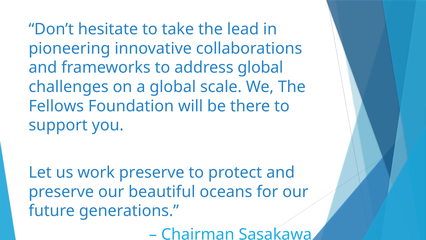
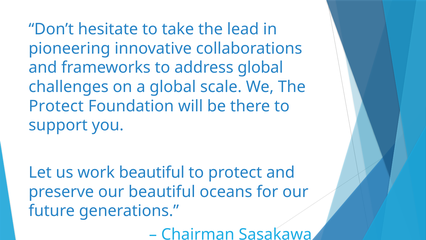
Fellows at (56, 106): Fellows -> Protect
work preserve: preserve -> beautiful
